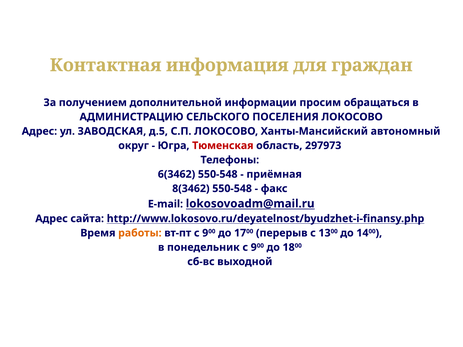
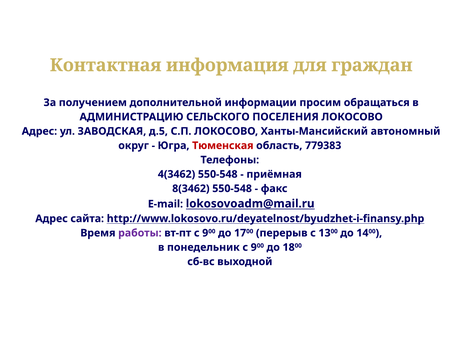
297973: 297973 -> 779383
6(3462: 6(3462 -> 4(3462
работы colour: orange -> purple
